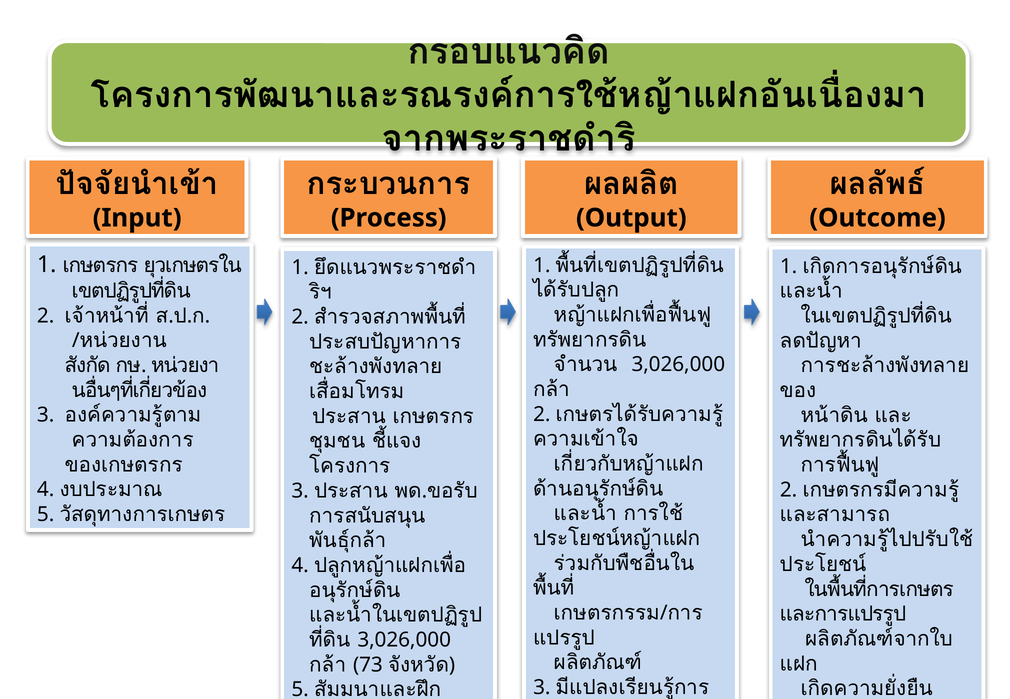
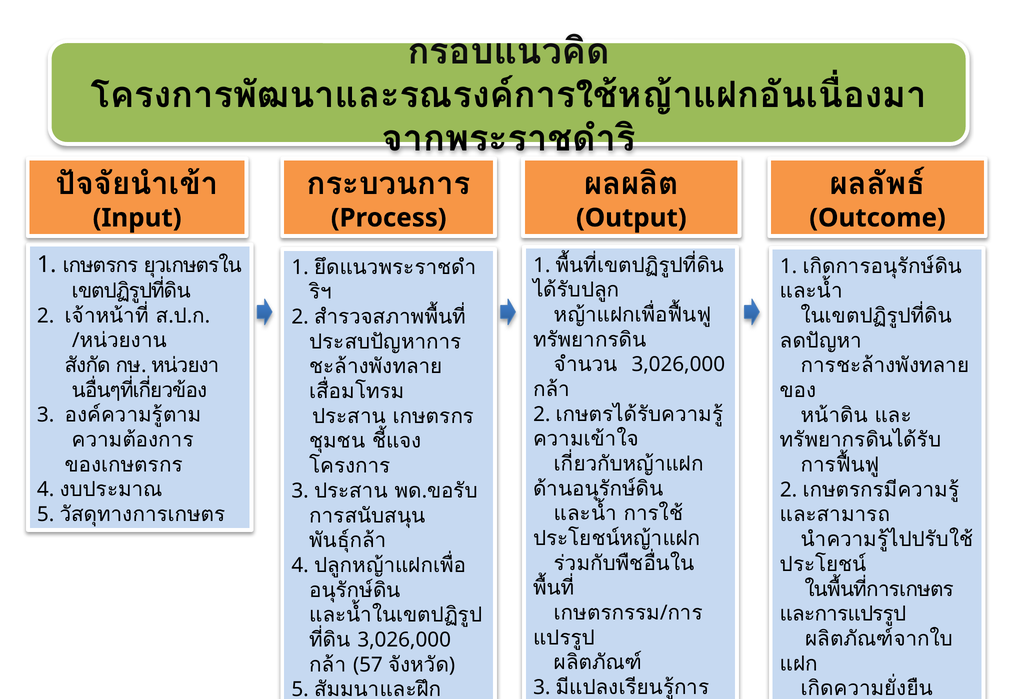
73: 73 -> 57
